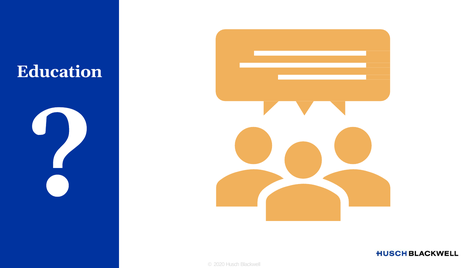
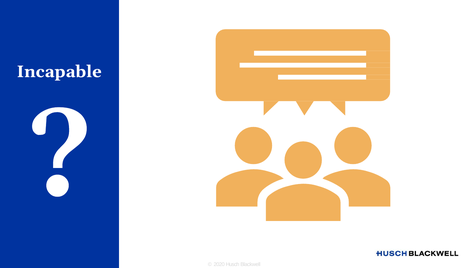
Education: Education -> Incapable
